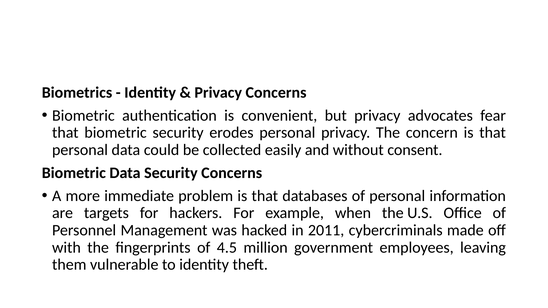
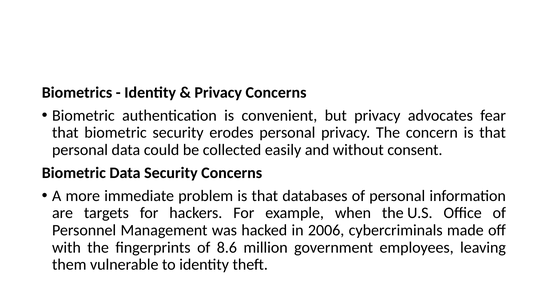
2011: 2011 -> 2006
4.5: 4.5 -> 8.6
